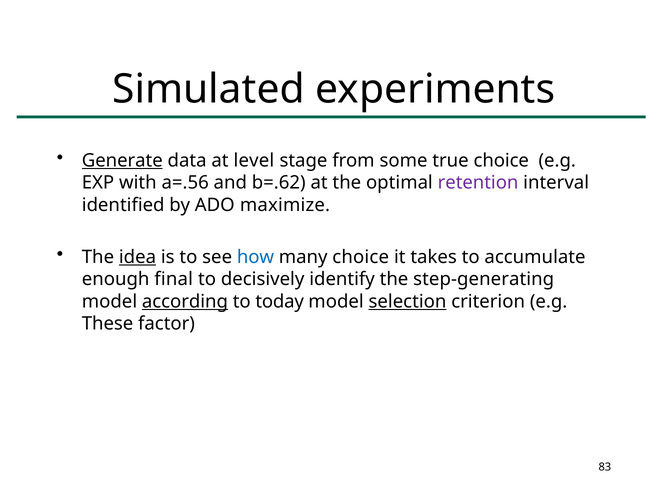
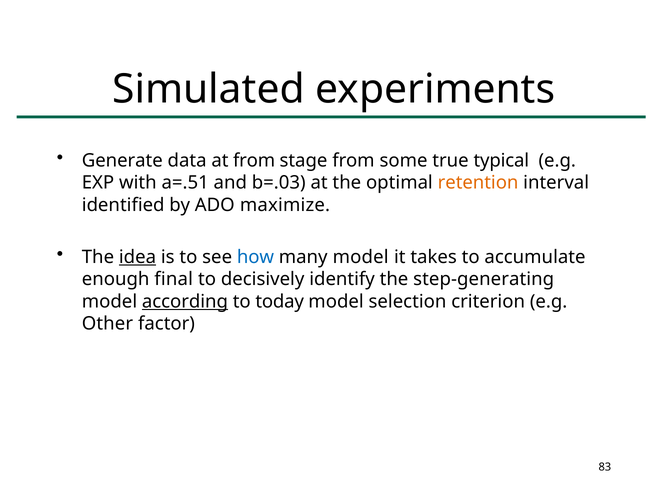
Generate underline: present -> none
at level: level -> from
true choice: choice -> typical
a=.56: a=.56 -> a=.51
b=.62: b=.62 -> b=.03
retention colour: purple -> orange
many choice: choice -> model
selection underline: present -> none
These: These -> Other
